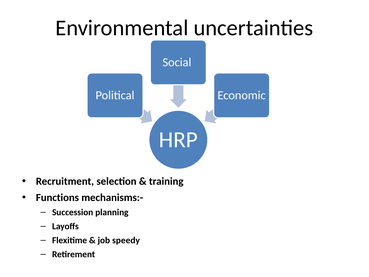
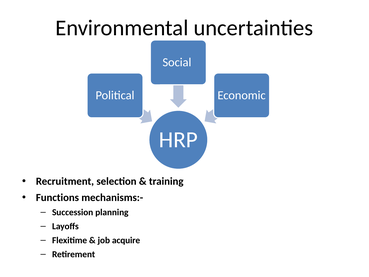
speedy: speedy -> acquire
